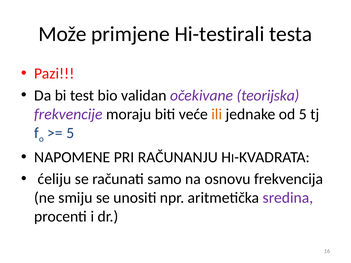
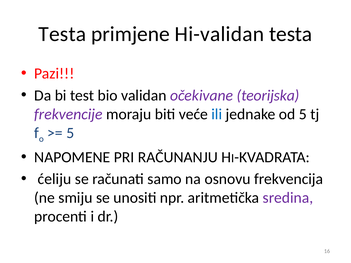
Može at (63, 34): Može -> Testa
Hi-testirali: Hi-testirali -> Hi-validan
ili colour: orange -> blue
